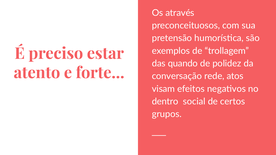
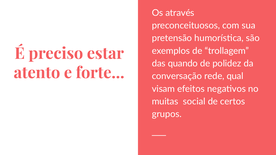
atos: atos -> qual
dentro: dentro -> muitas
